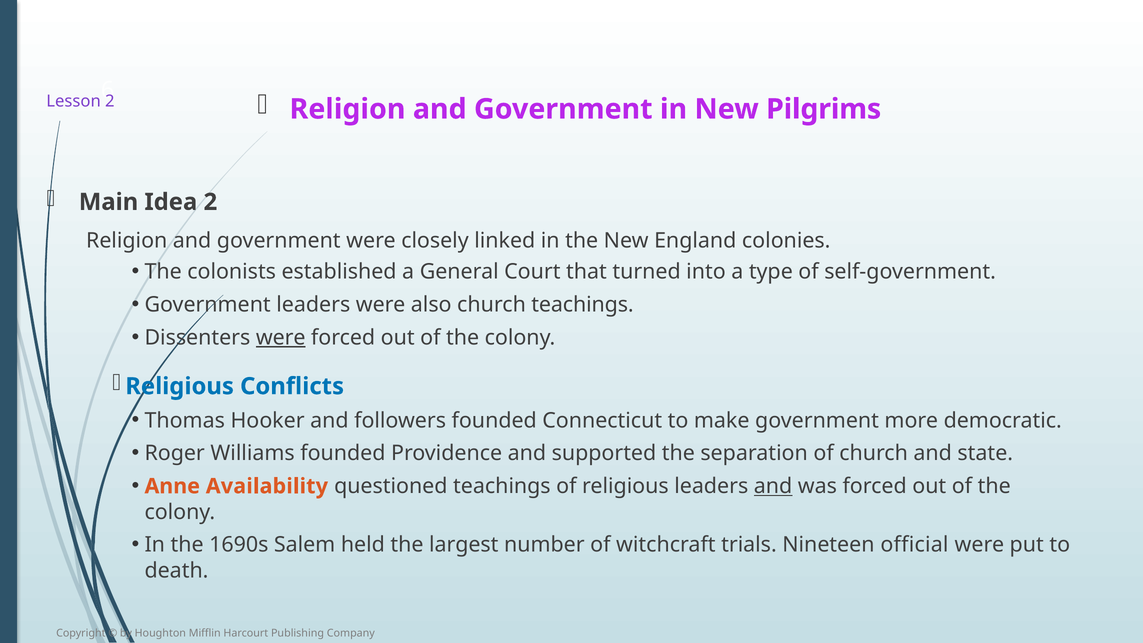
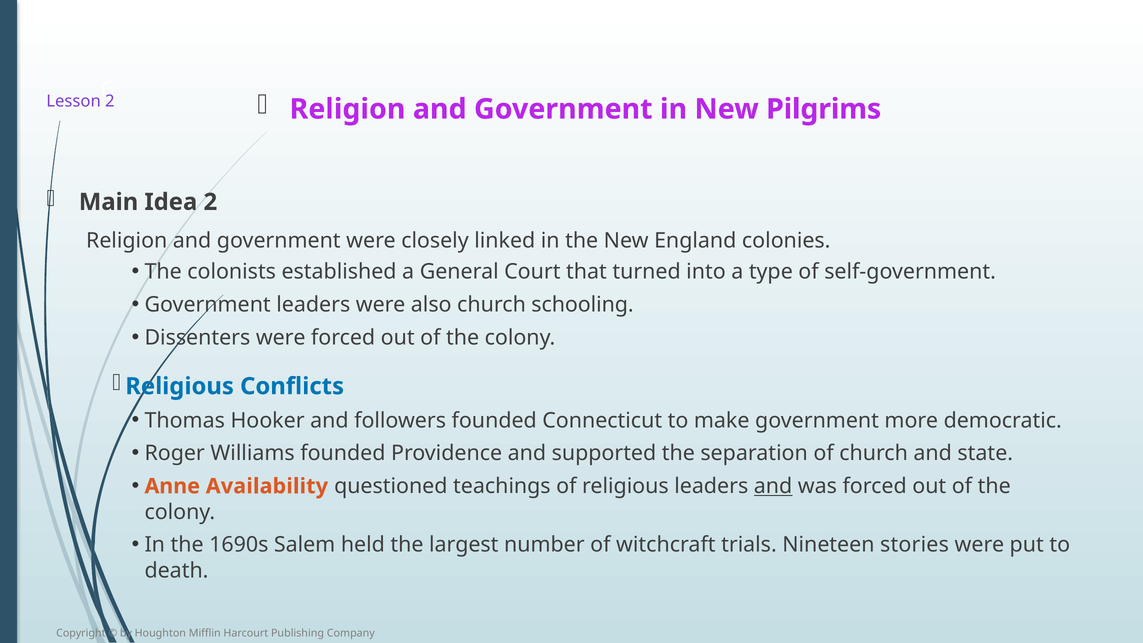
church teachings: teachings -> schooling
were at (281, 338) underline: present -> none
official: official -> stories
